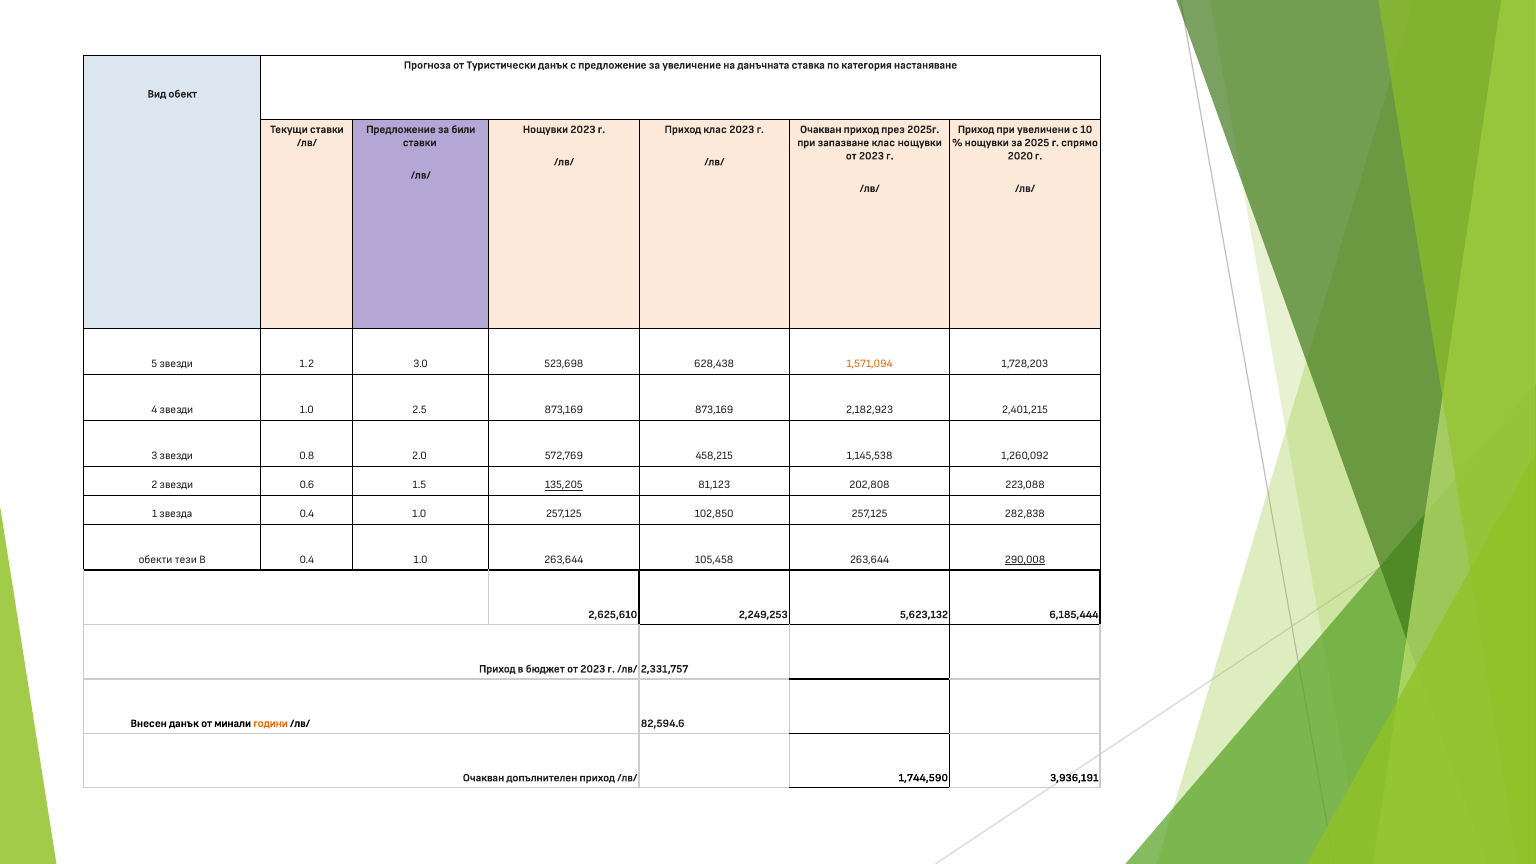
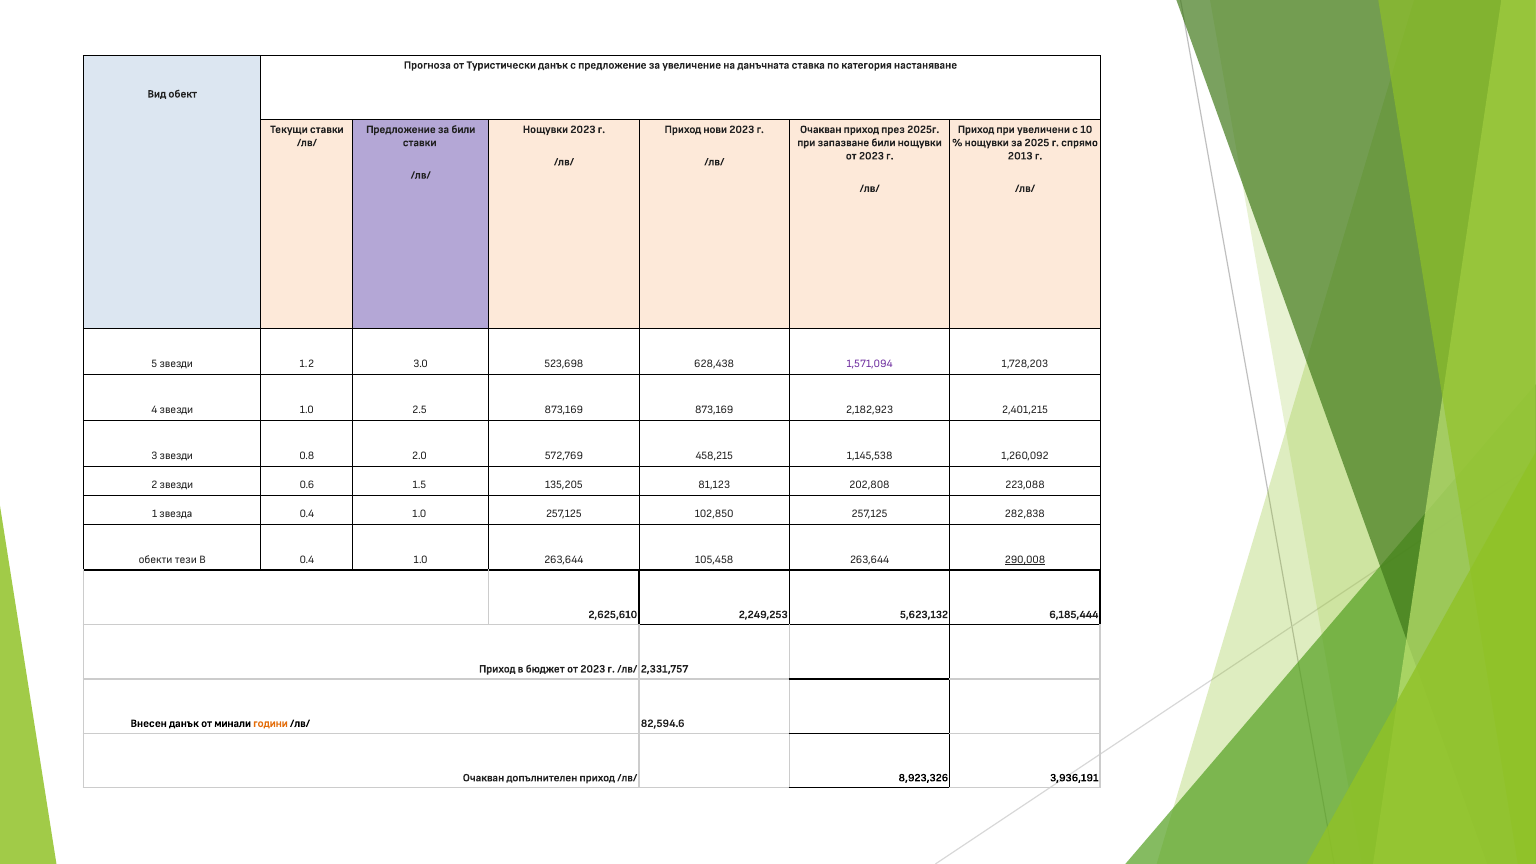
Приход клас: клас -> нови
запазване клас: клас -> били
2020: 2020 -> 2013
1,571,094 colour: orange -> purple
135,205 underline: present -> none
1,744,590: 1,744,590 -> 8,923,326
